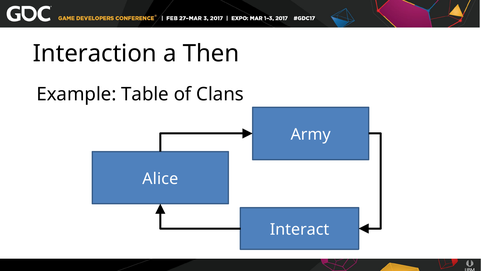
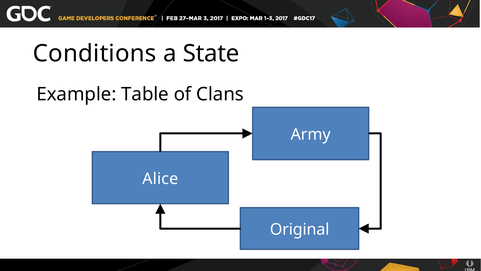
Interaction: Interaction -> Conditions
Then: Then -> State
Interact: Interact -> Original
